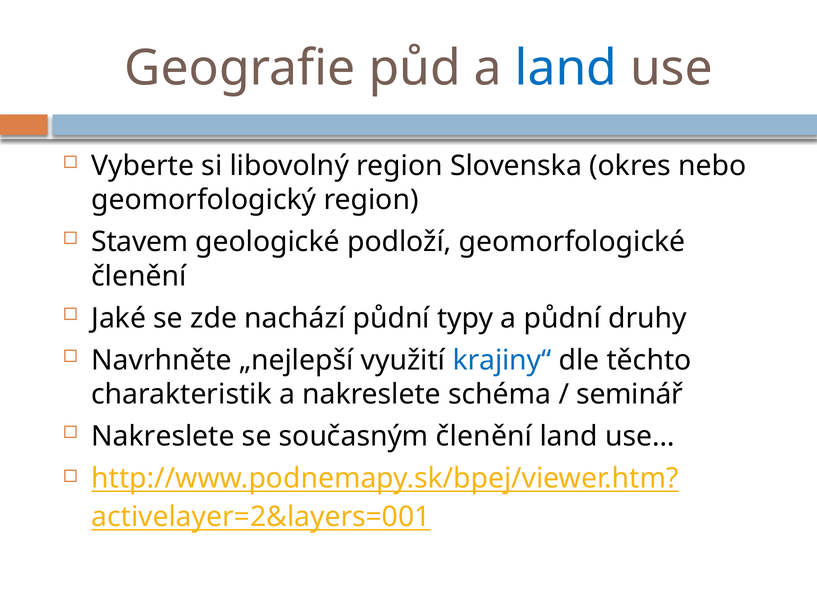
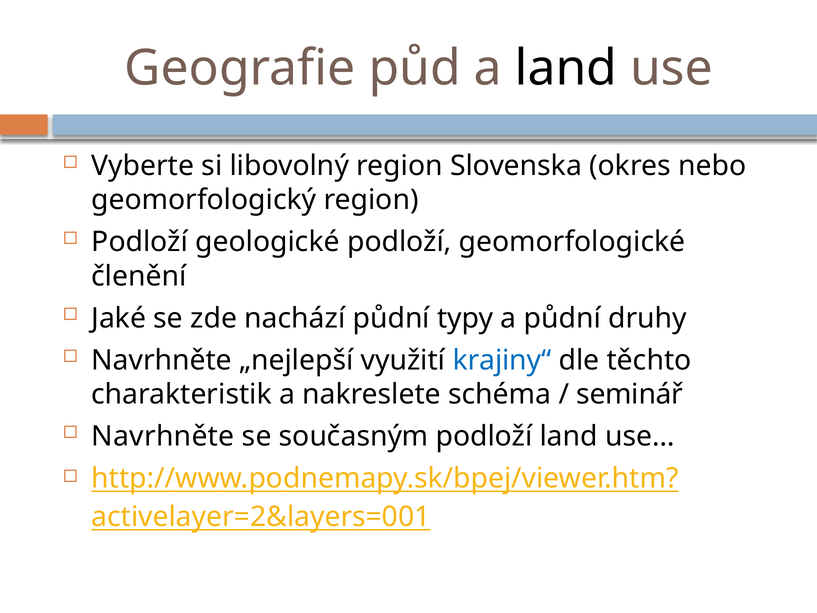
land at (566, 68) colour: blue -> black
Stavem at (140, 242): Stavem -> Podloží
Nakreslete at (163, 436): Nakreslete -> Navrhněte
současným členění: členění -> podloží
